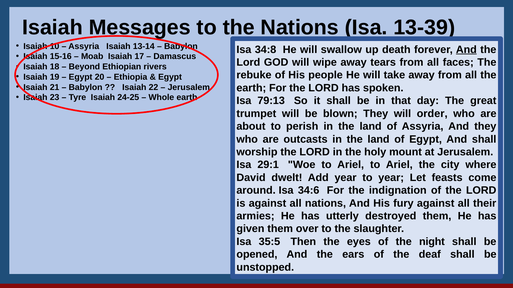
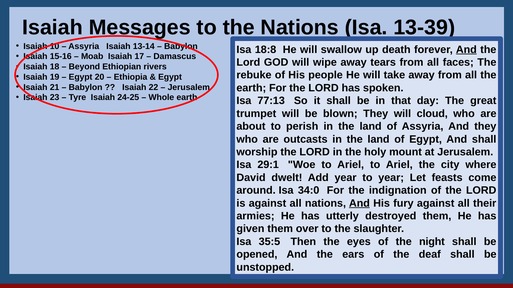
34:8: 34:8 -> 18:8
79:13: 79:13 -> 77:13
order: order -> cloud
34:6: 34:6 -> 34:0
And at (359, 204) underline: none -> present
